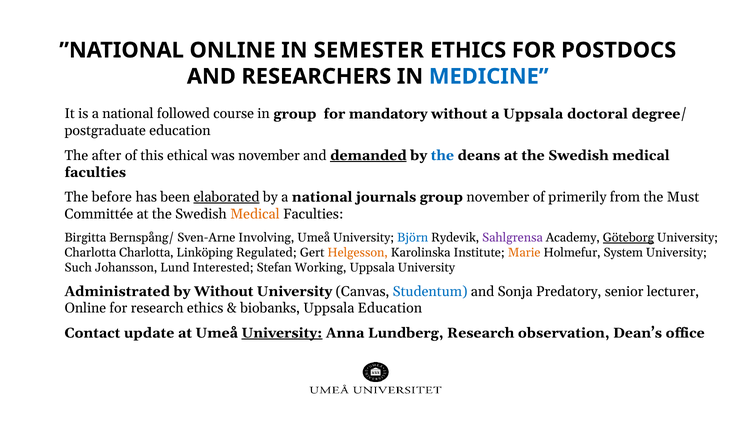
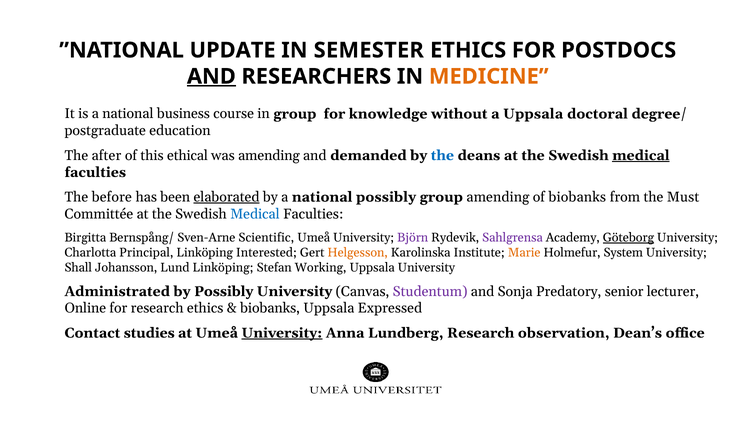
”NATIONAL ONLINE: ONLINE -> UPDATE
AND at (211, 77) underline: none -> present
MEDICINE colour: blue -> orange
followed: followed -> business
mandatory: mandatory -> knowledge
was november: november -> amending
demanded underline: present -> none
medical at (641, 156) underline: none -> present
national journals: journals -> possibly
group november: november -> amending
of primerily: primerily -> biobanks
Medical at (255, 214) colour: orange -> blue
Involving: Involving -> Scientific
Björn colour: blue -> purple
Charlotta Charlotta: Charlotta -> Principal
Regulated: Regulated -> Interested
Such: Such -> Shall
Lund Interested: Interested -> Linköping
by Without: Without -> Possibly
Studentum colour: blue -> purple
Uppsala Education: Education -> Expressed
update: update -> studies
